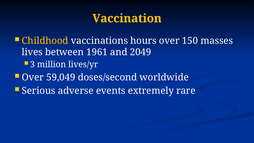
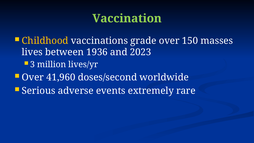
Vaccination colour: yellow -> light green
hours: hours -> grade
1961: 1961 -> 1936
2049: 2049 -> 2023
59,049: 59,049 -> 41,960
